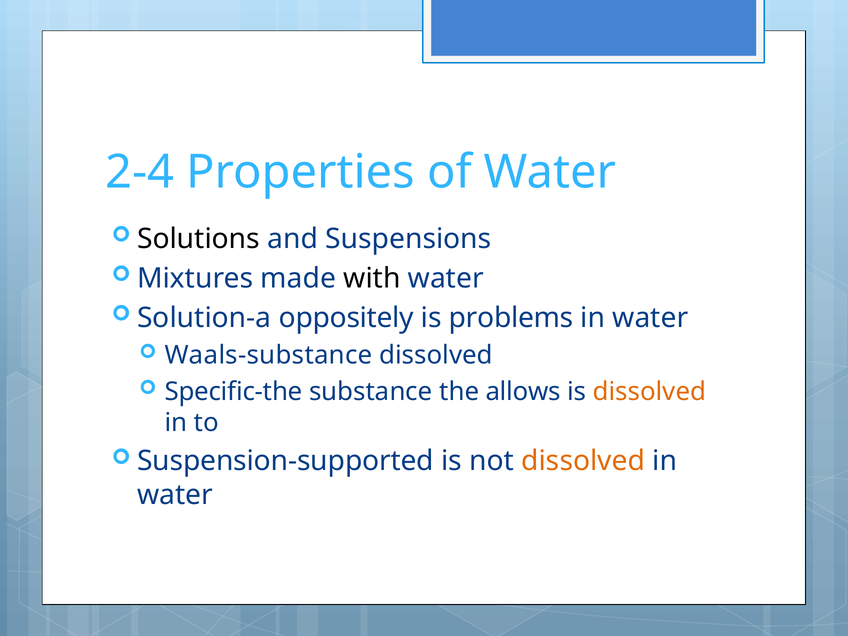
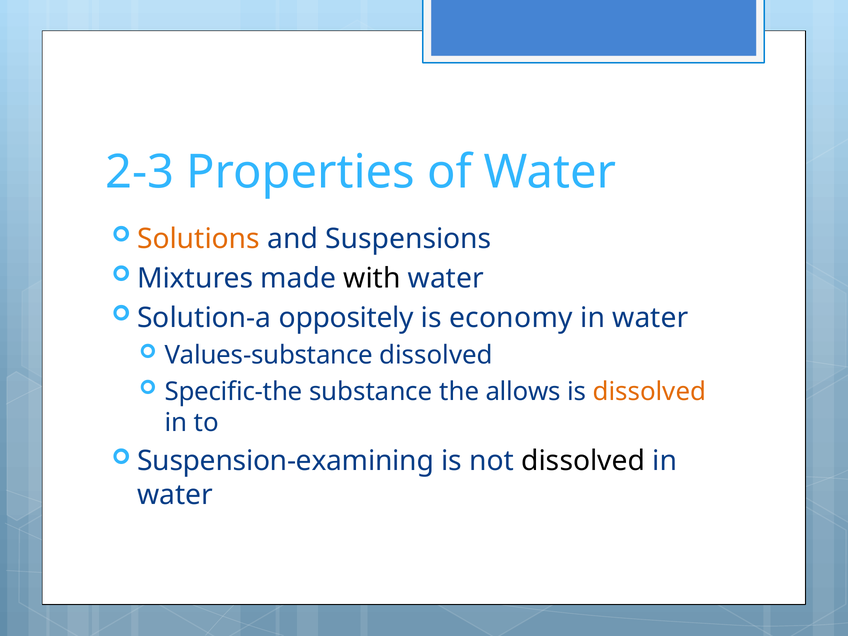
2-4: 2-4 -> 2-3
Solutions colour: black -> orange
problems: problems -> economy
Waals-substance: Waals-substance -> Values-substance
Suspension-supported: Suspension-supported -> Suspension-examining
dissolved at (583, 461) colour: orange -> black
